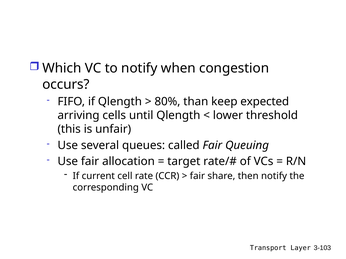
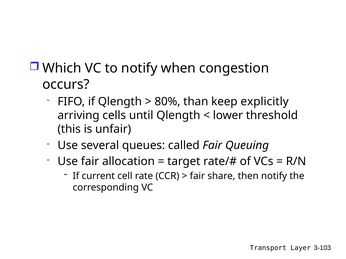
expected: expected -> explicitly
